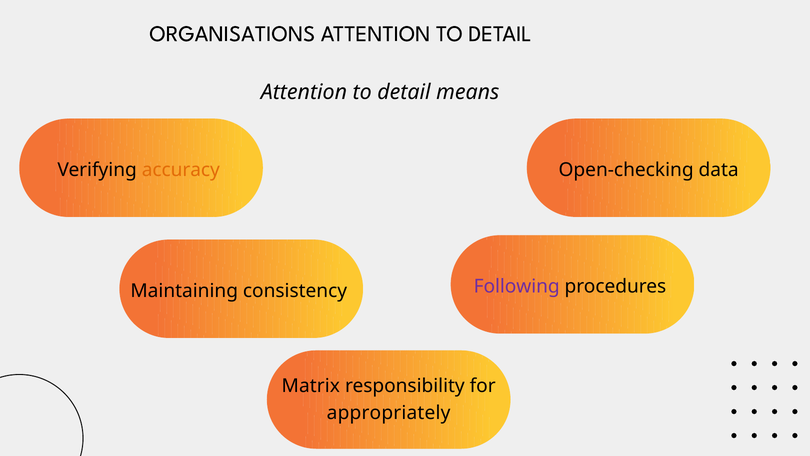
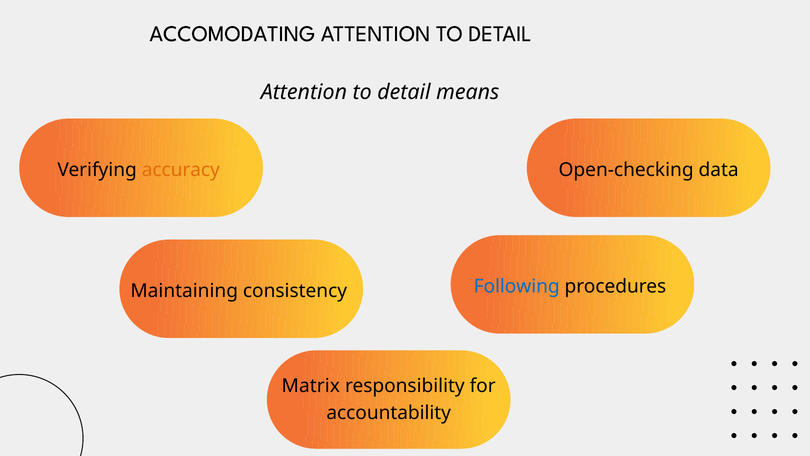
ORGANISATIONS: ORGANISATIONS -> ACCOMODATING
Following colour: purple -> blue
appropriately: appropriately -> accountability
